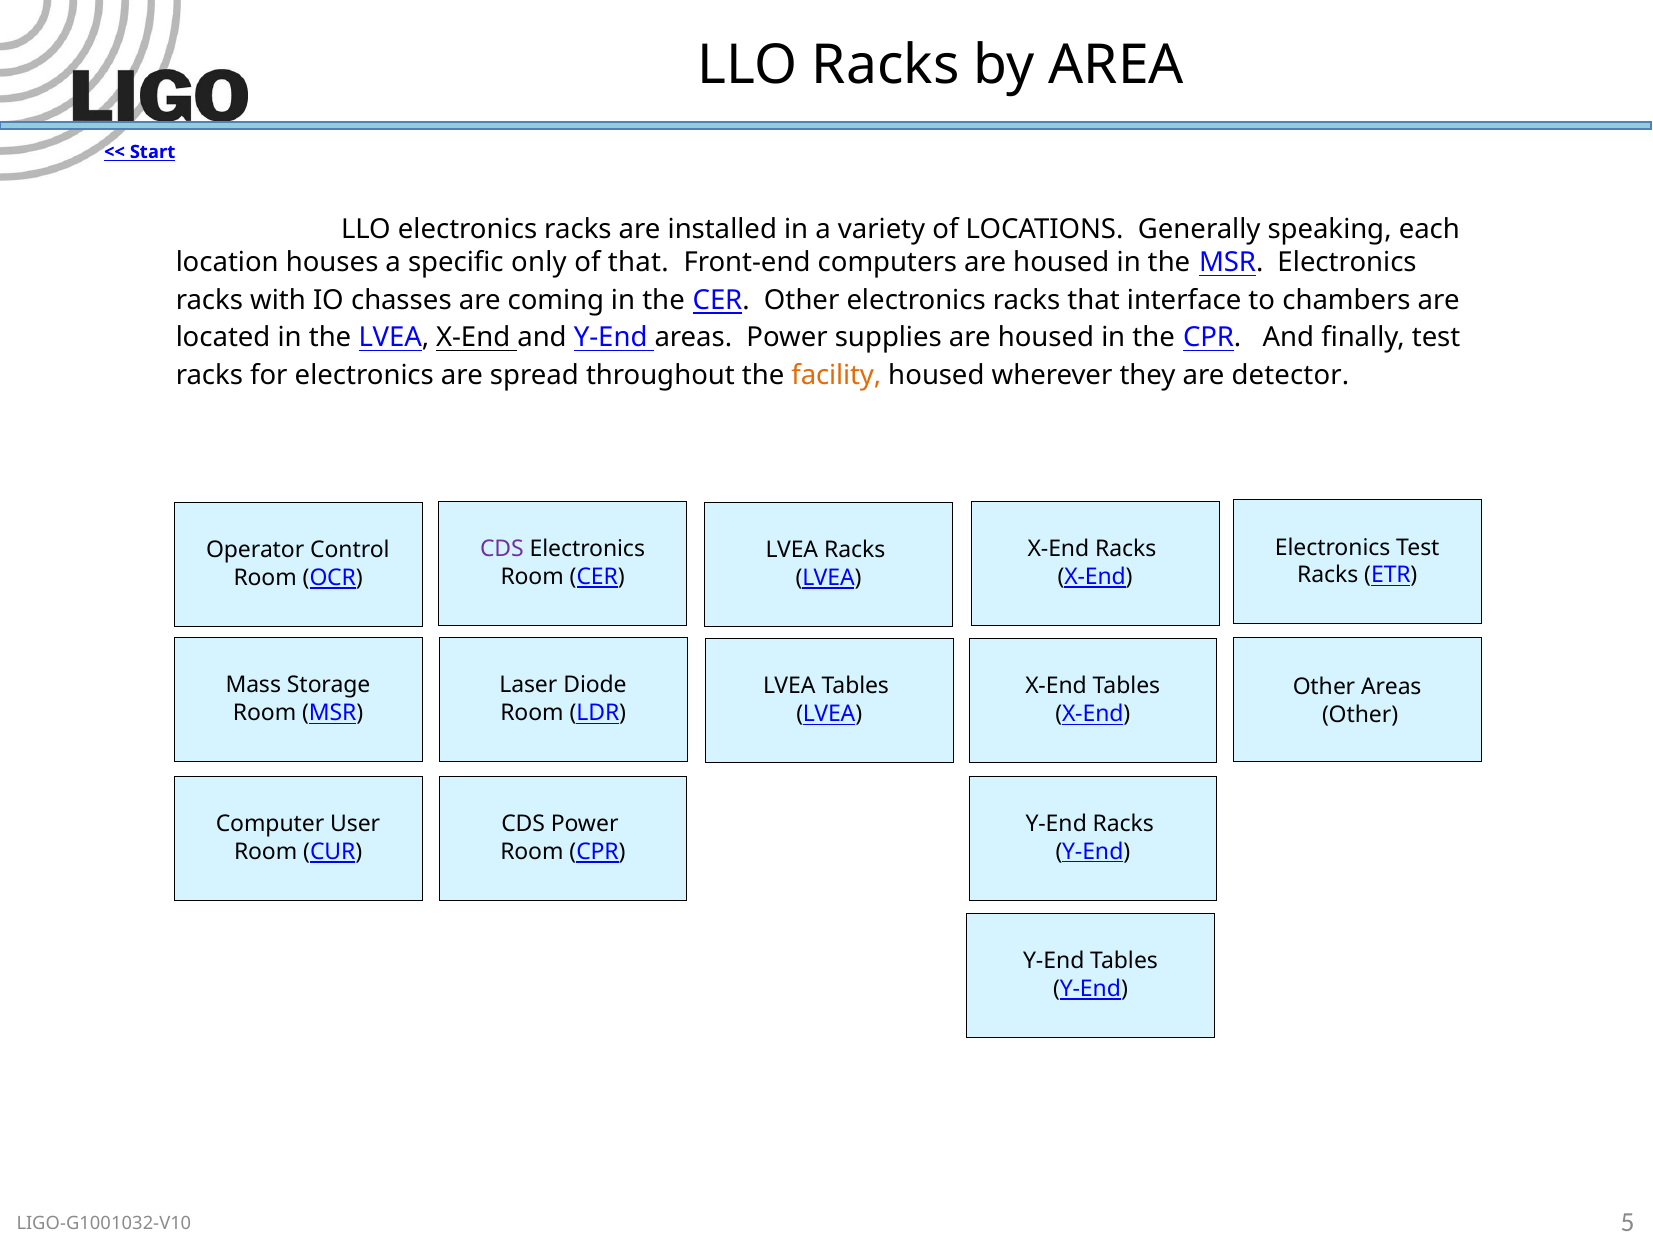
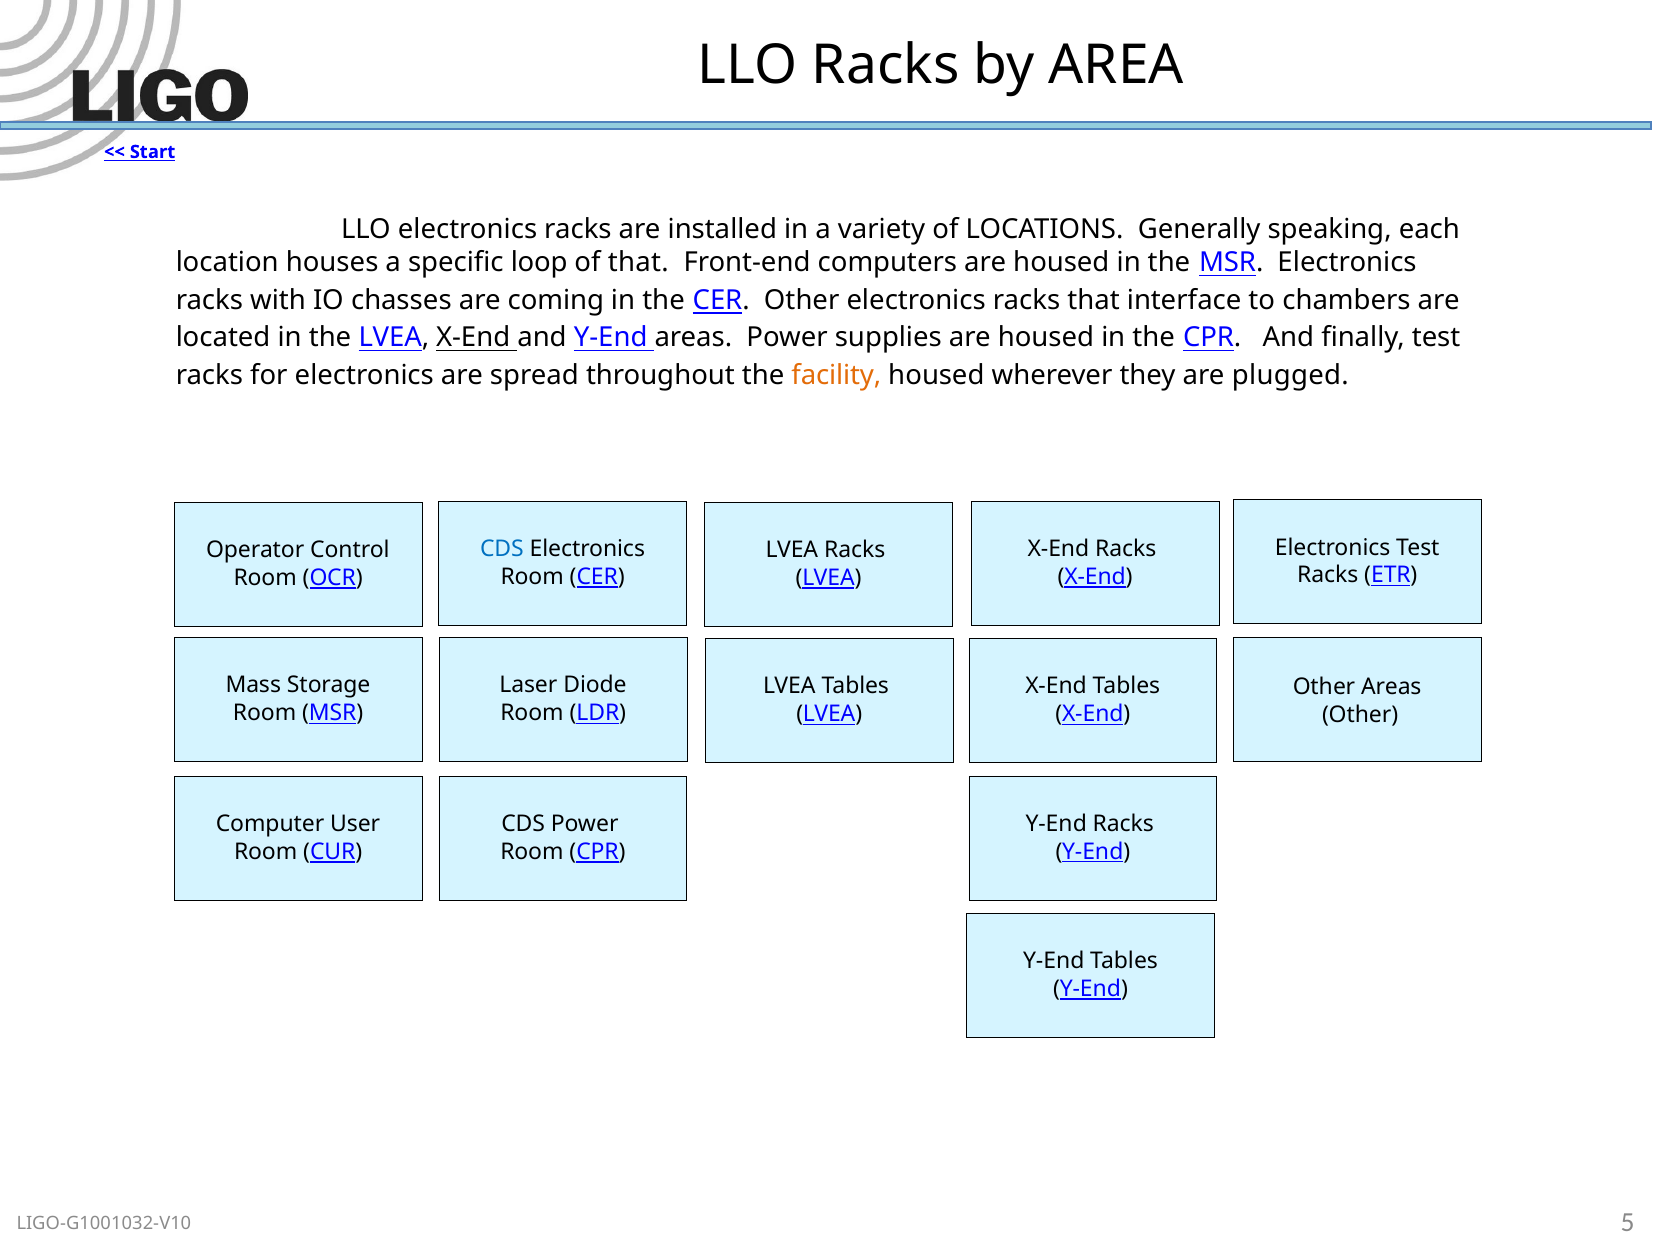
only: only -> loop
detector: detector -> plugged
CDS at (502, 549) colour: purple -> blue
